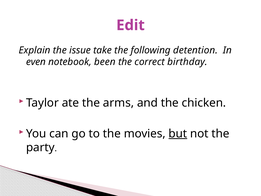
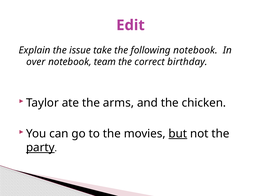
following detention: detention -> notebook
even: even -> over
been: been -> team
party underline: none -> present
